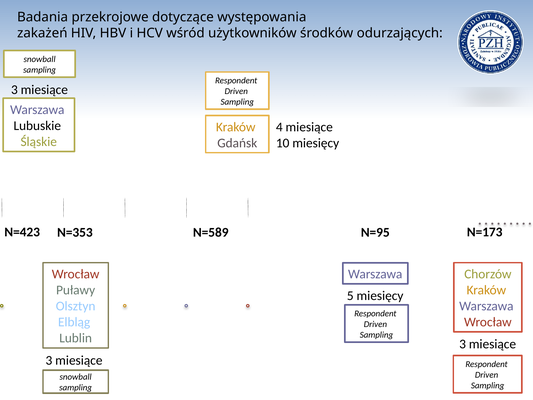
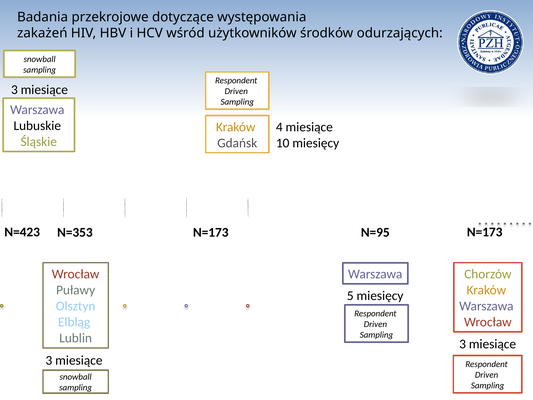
N=353 N=589: N=589 -> N=173
